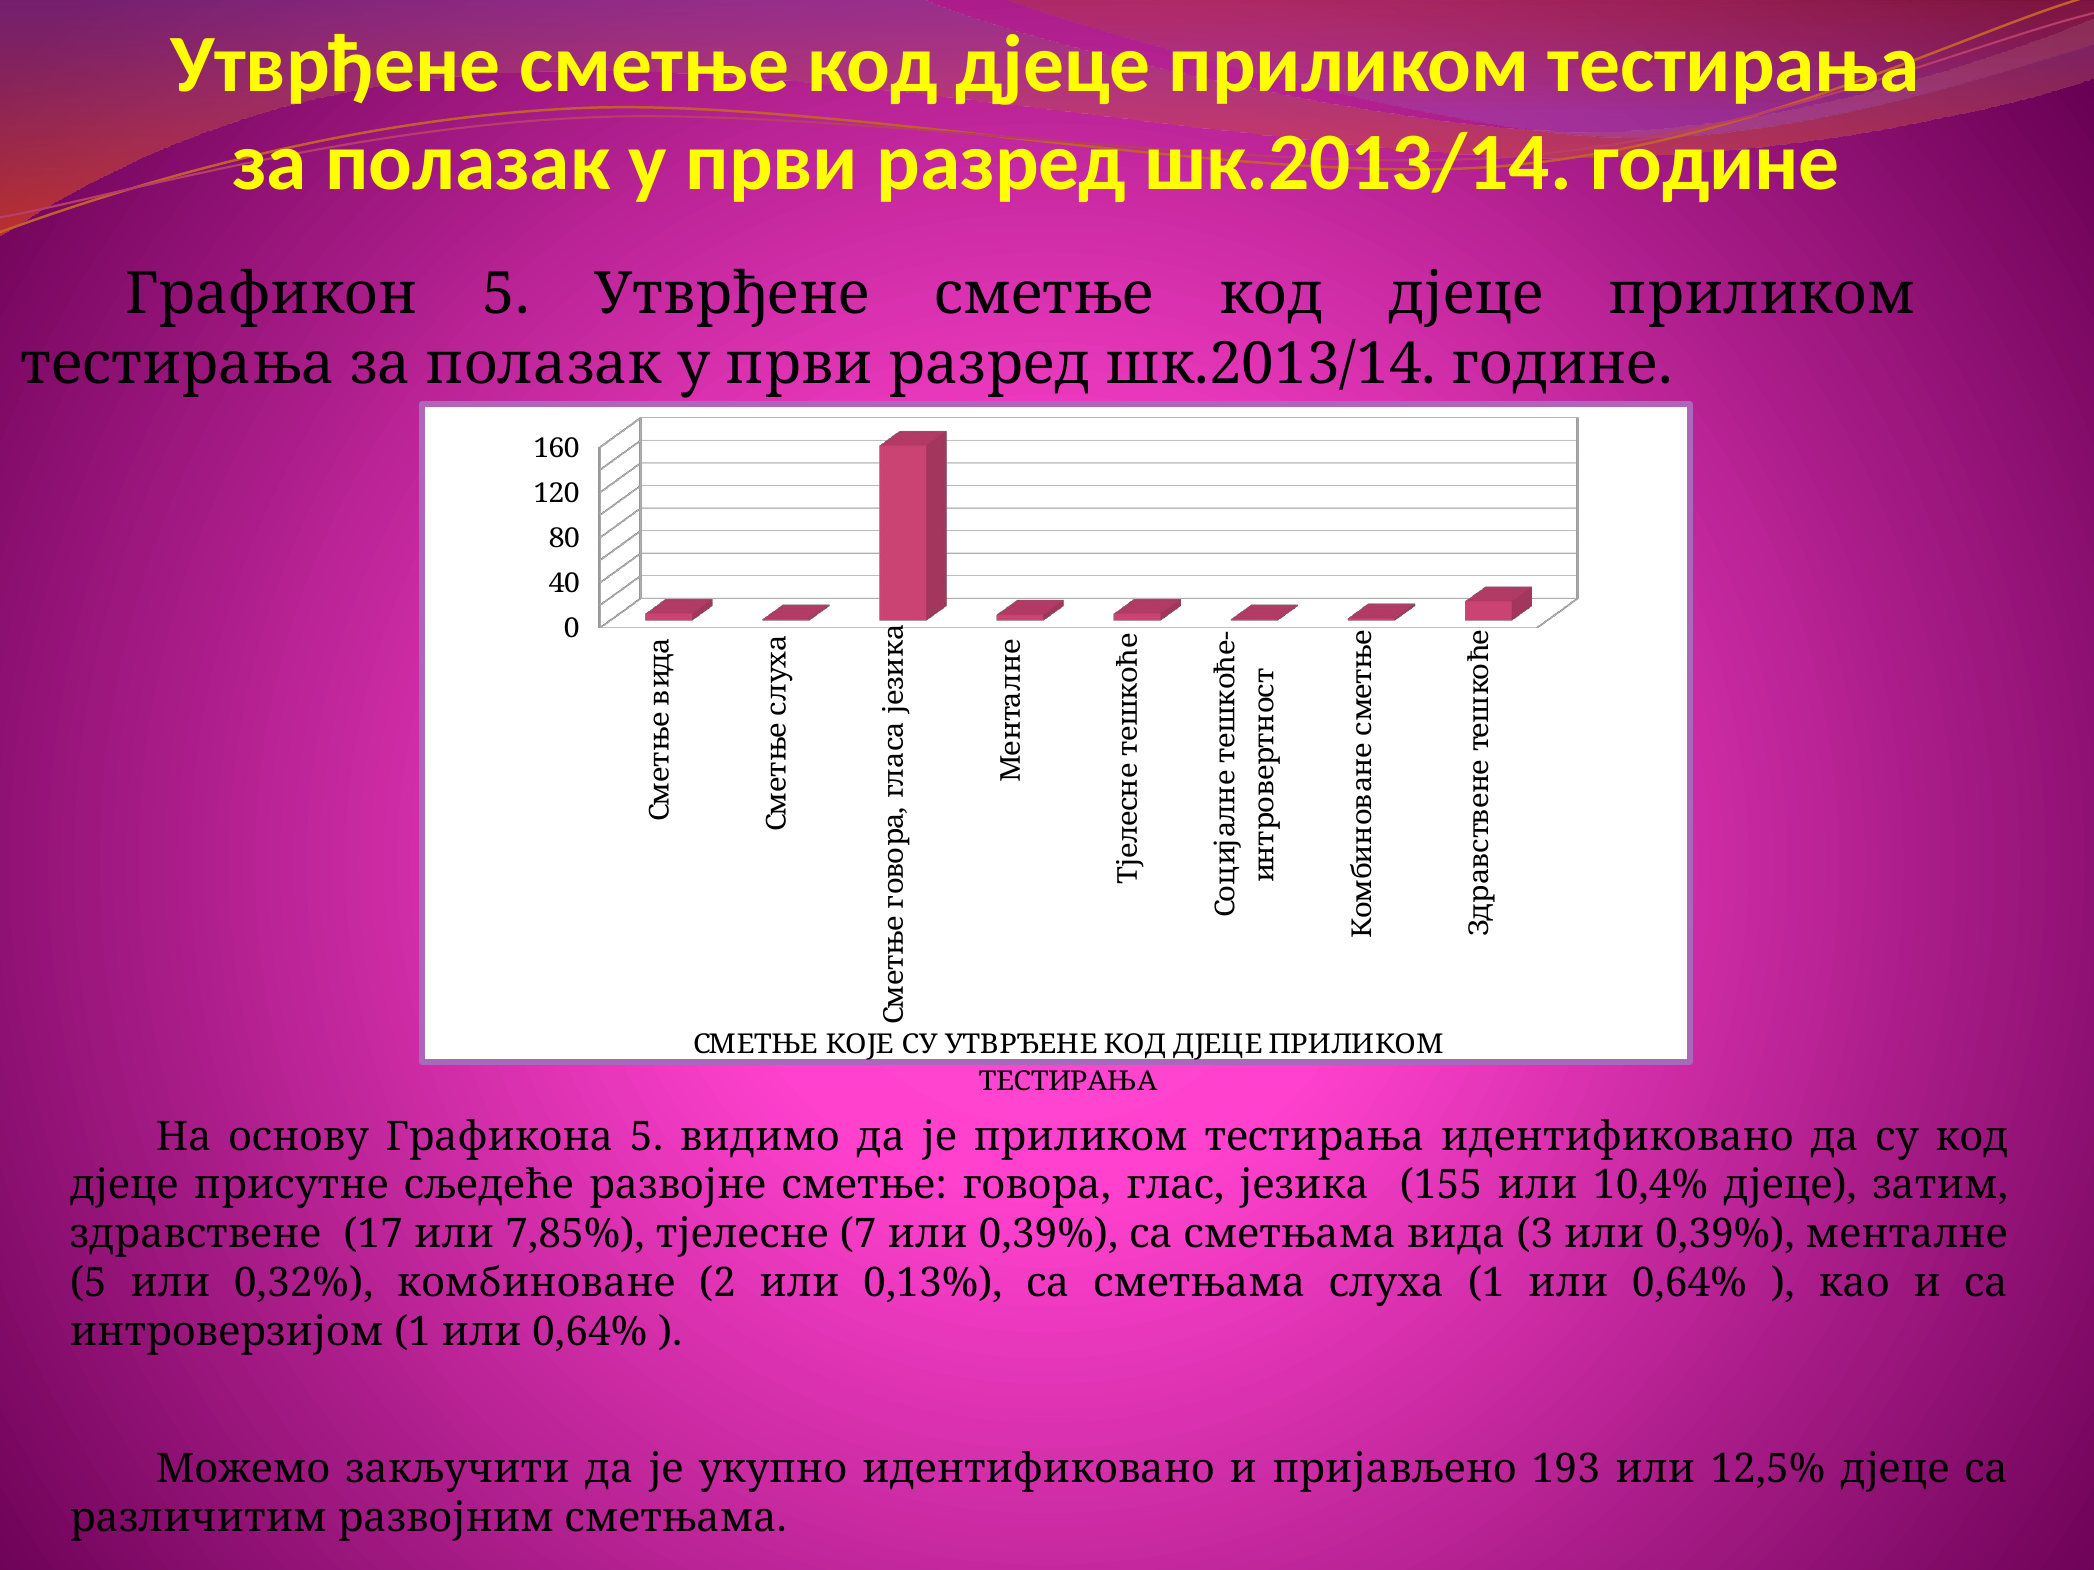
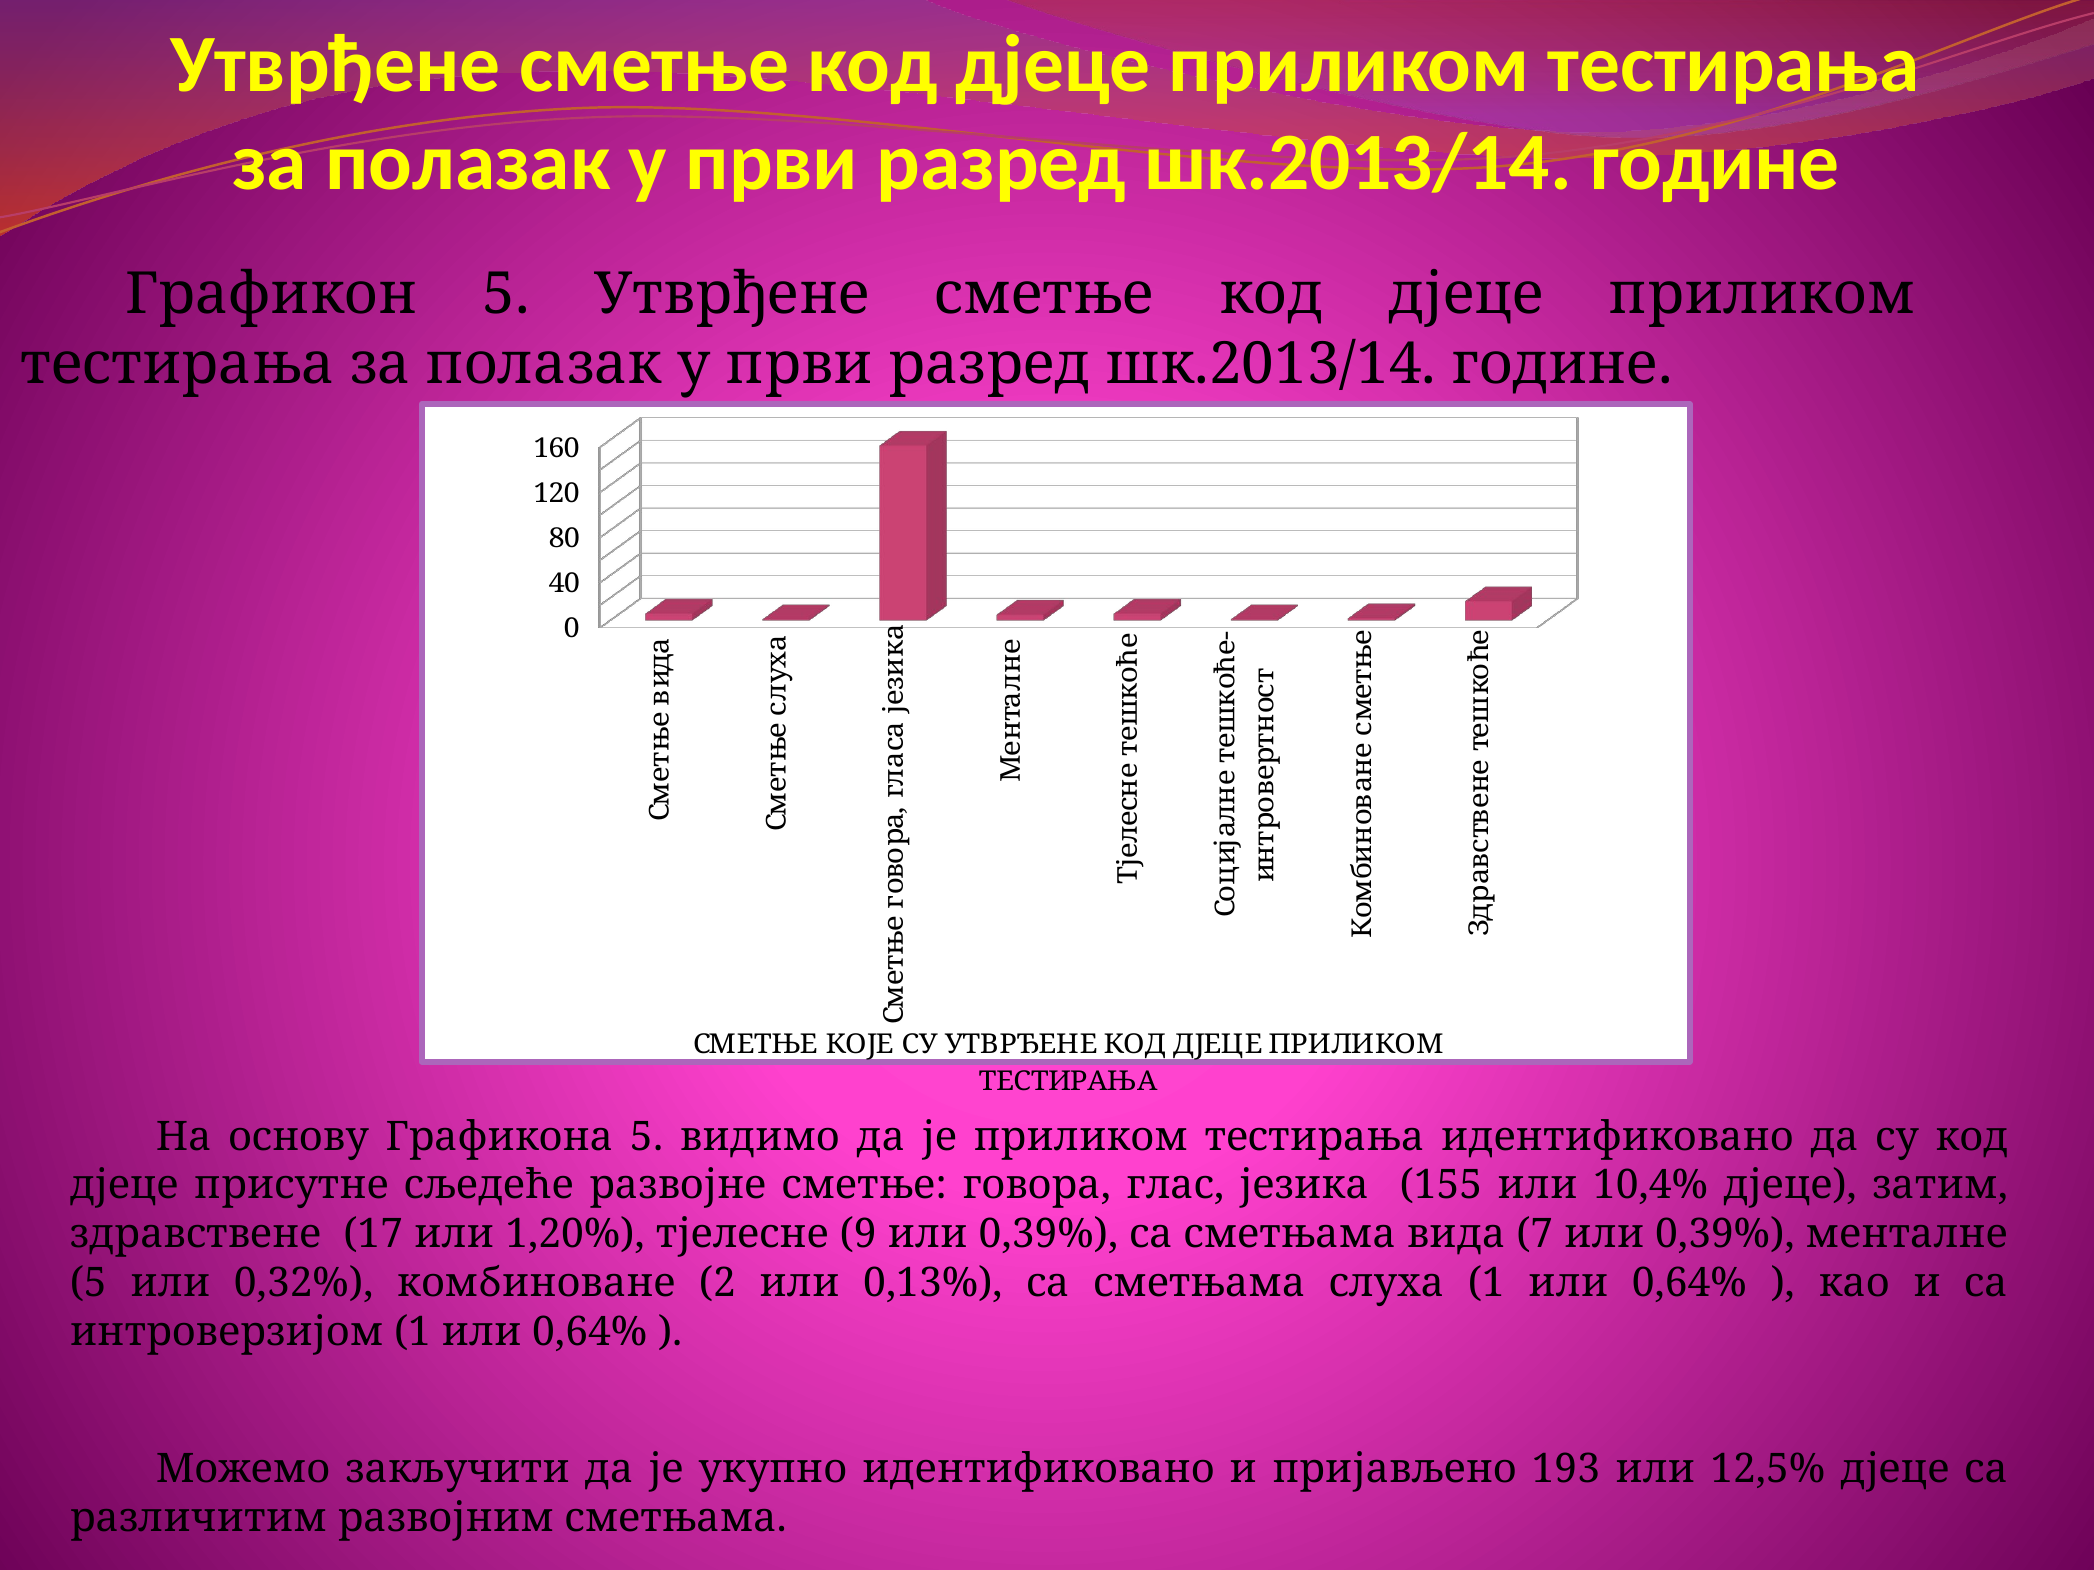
7,85%: 7,85% -> 1,20%
7: 7 -> 9
3: 3 -> 7
